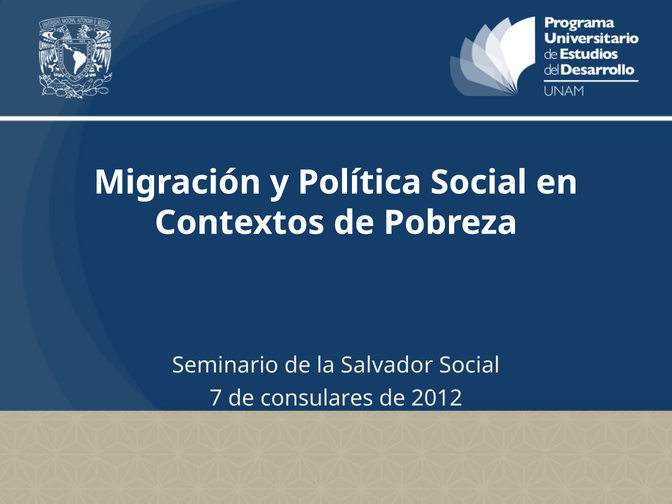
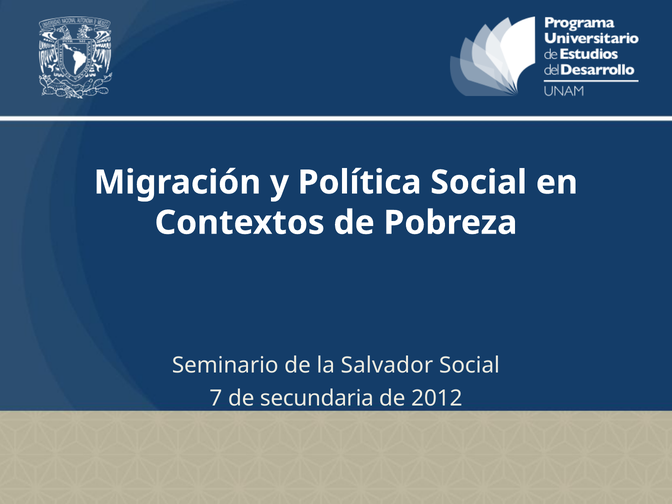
consulares: consulares -> secundaria
